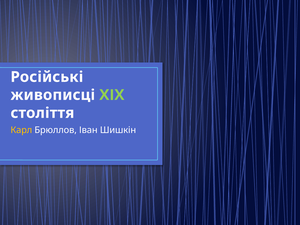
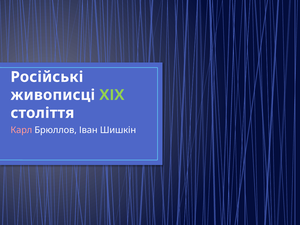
Карл colour: yellow -> pink
